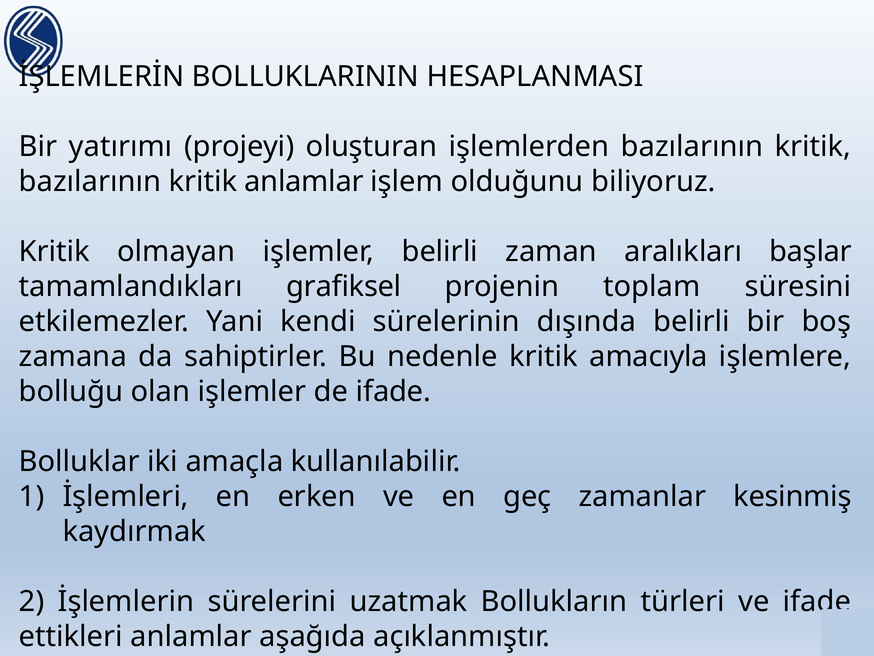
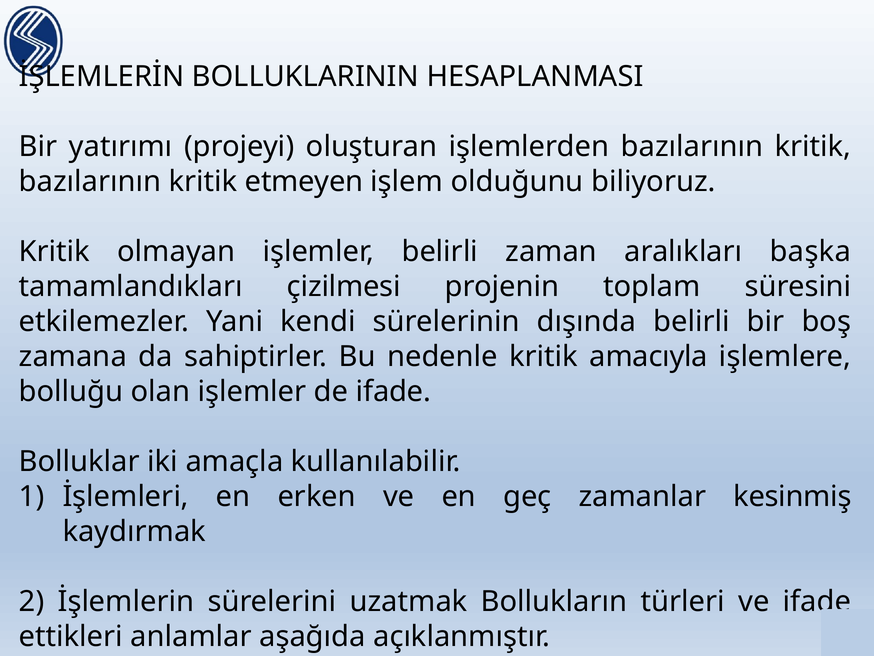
kritik anlamlar: anlamlar -> etmeyen
başlar: başlar -> başka
grafiksel: grafiksel -> çizilmesi
